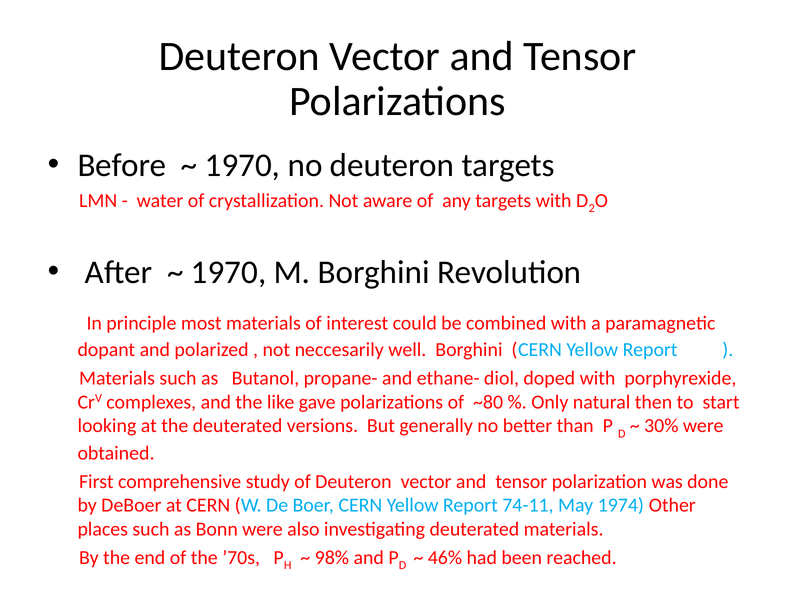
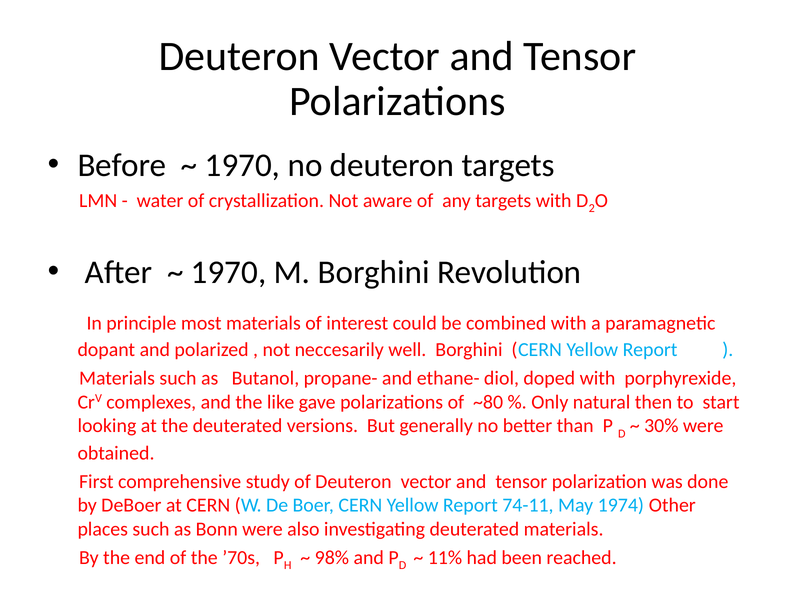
46%: 46% -> 11%
